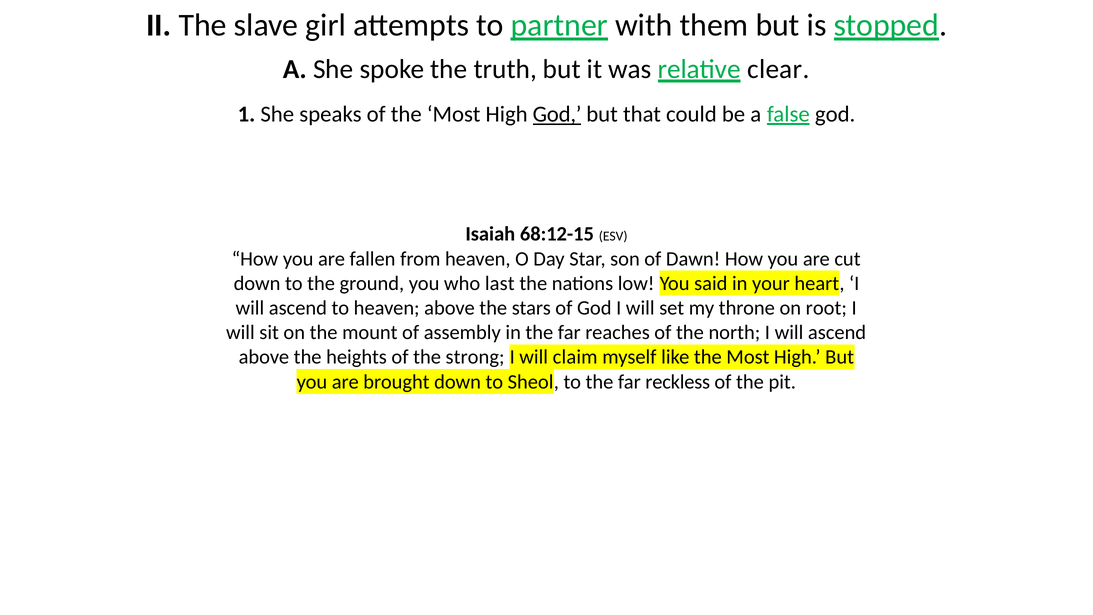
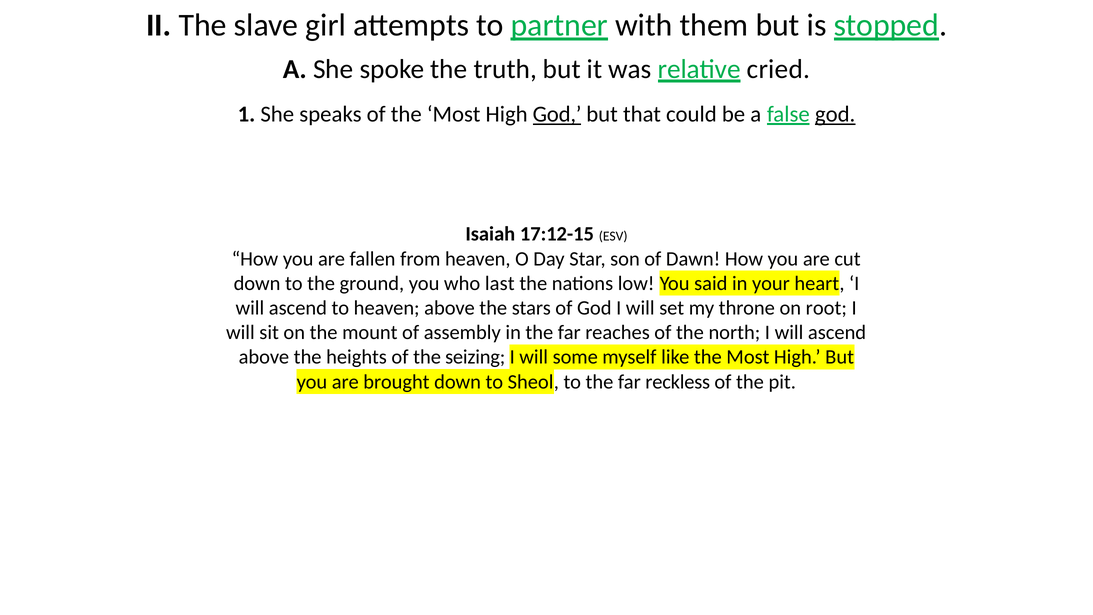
clear: clear -> cried
god at (835, 114) underline: none -> present
68:12-15: 68:12-15 -> 17:12-15
strong: strong -> seizing
claim: claim -> some
